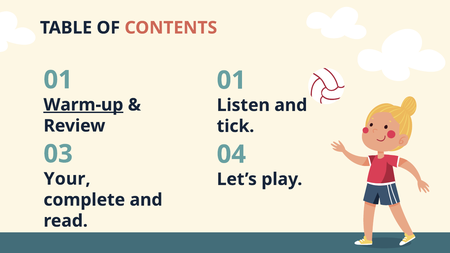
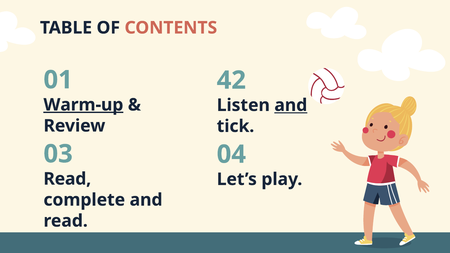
01 01: 01 -> 42
and at (291, 105) underline: none -> present
Your at (67, 179): Your -> Read
